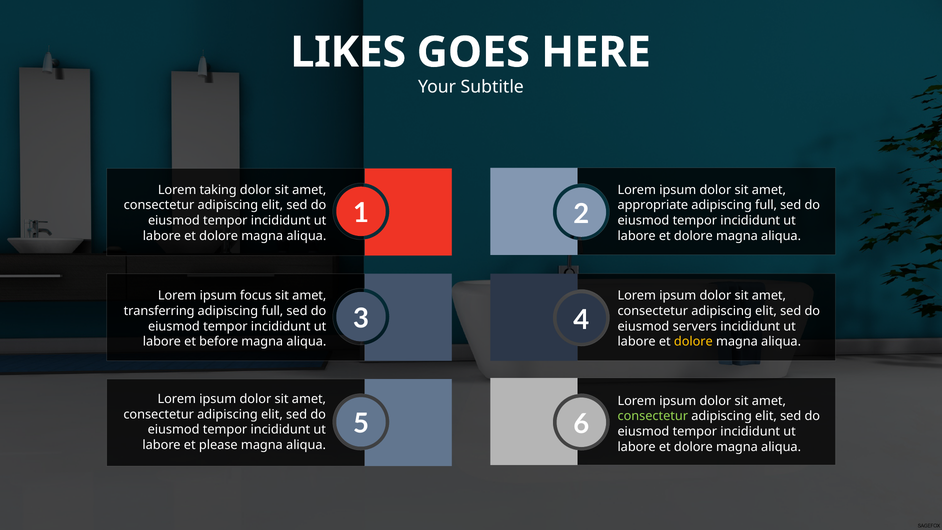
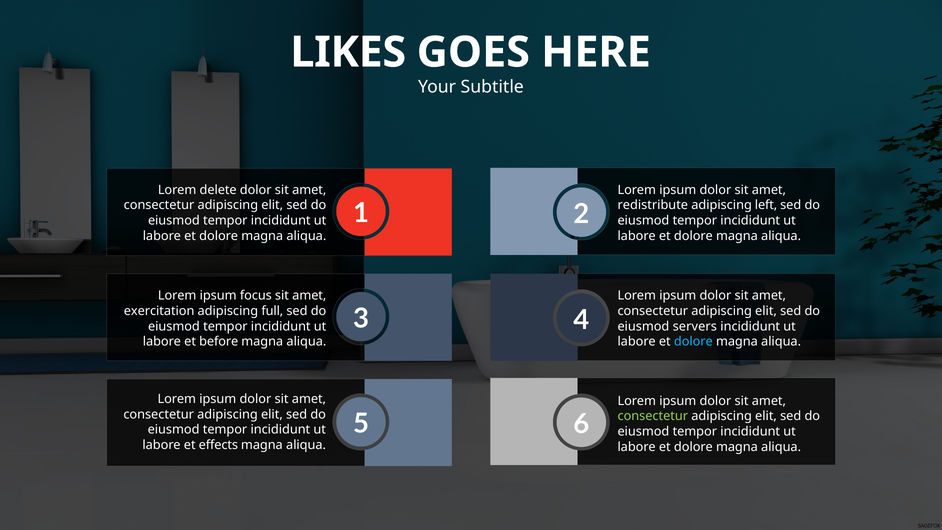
taking: taking -> delete
appropriate: appropriate -> redistribute
full at (766, 205): full -> left
transferring: transferring -> exercitation
dolore at (693, 342) colour: yellow -> light blue
please: please -> effects
